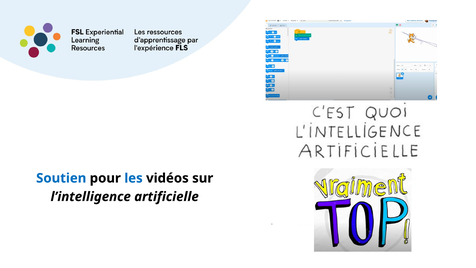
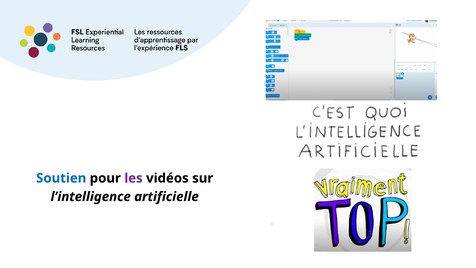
les colour: blue -> purple
